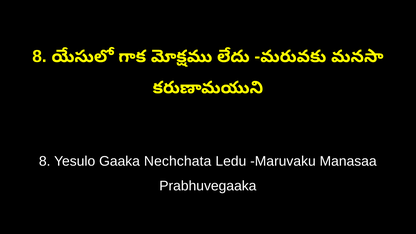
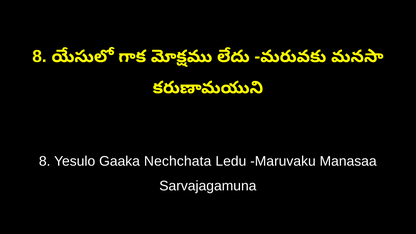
Prabhuvegaaka: Prabhuvegaaka -> Sarvajagamuna
